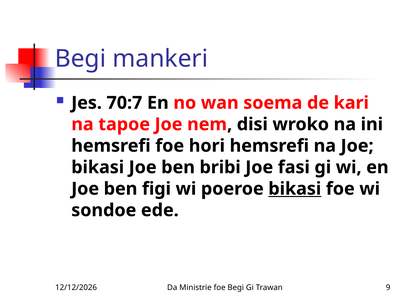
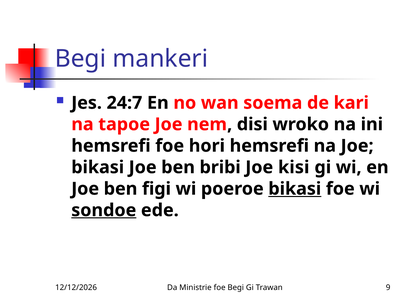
70:7: 70:7 -> 24:7
fasi: fasi -> kisi
sondoe underline: none -> present
